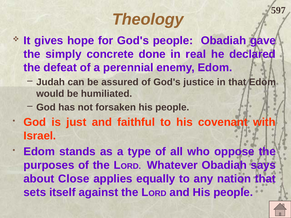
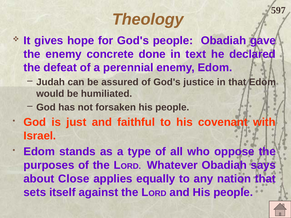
the simply: simply -> enemy
real: real -> text
